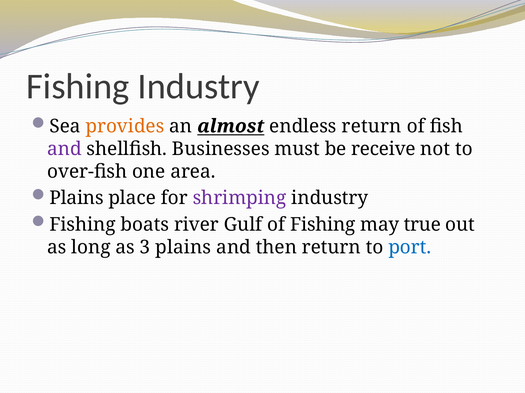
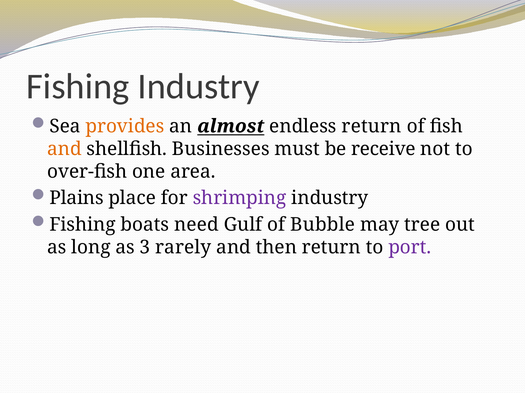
and at (64, 149) colour: purple -> orange
river: river -> need
of Fishing: Fishing -> Bubble
true: true -> tree
3 plains: plains -> rarely
port colour: blue -> purple
